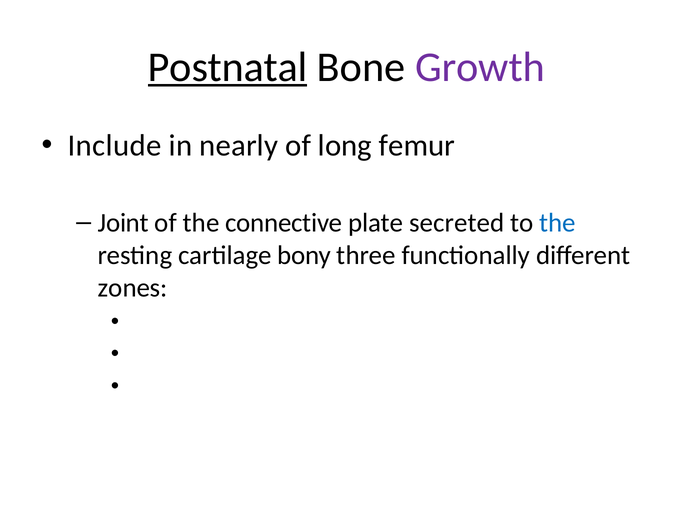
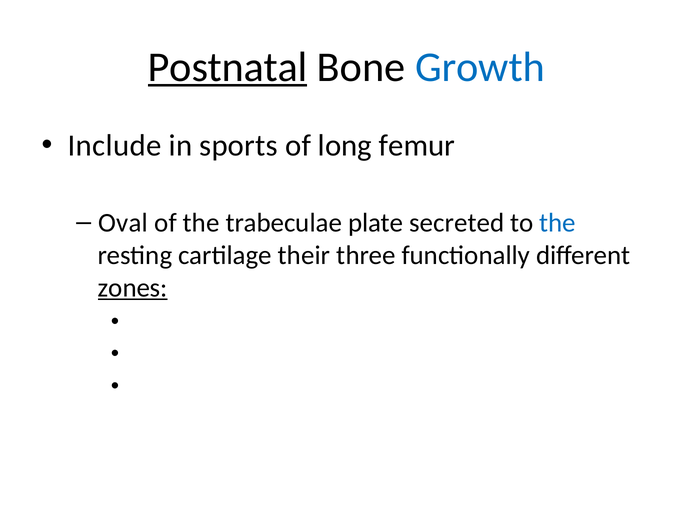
Growth colour: purple -> blue
nearly: nearly -> sports
Joint: Joint -> Oval
connective: connective -> trabeculae
bony: bony -> their
zones underline: none -> present
